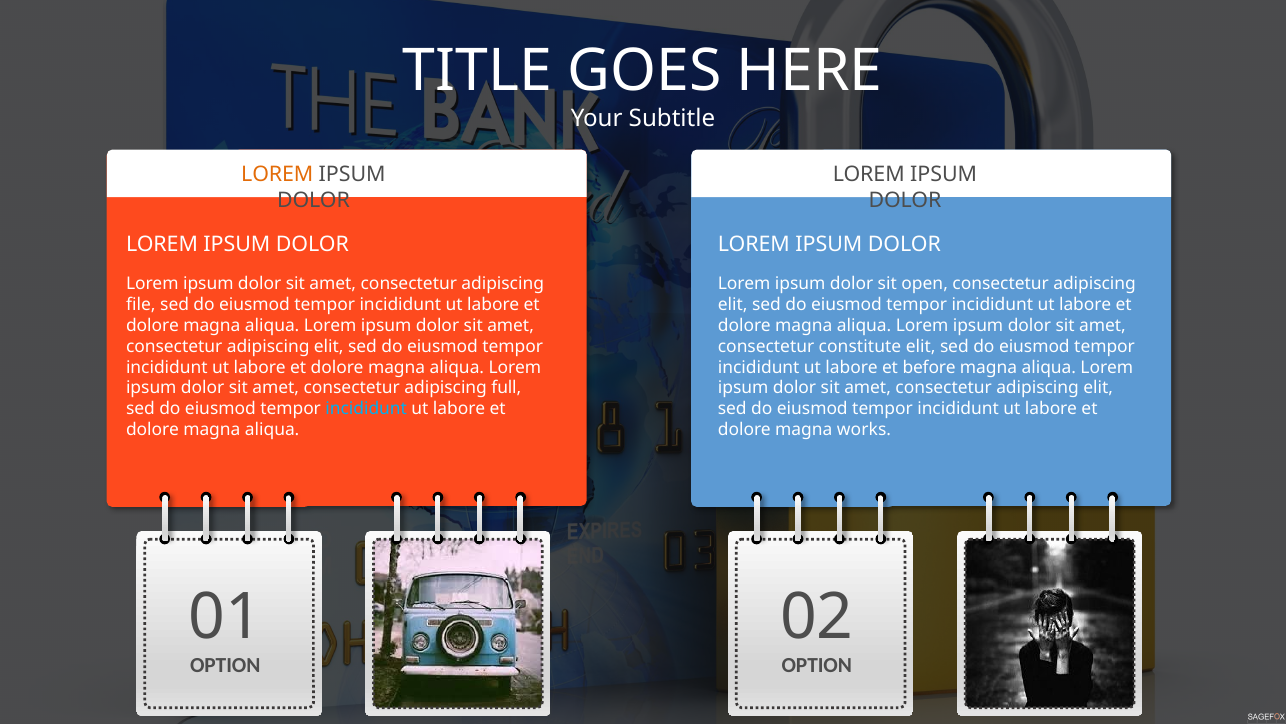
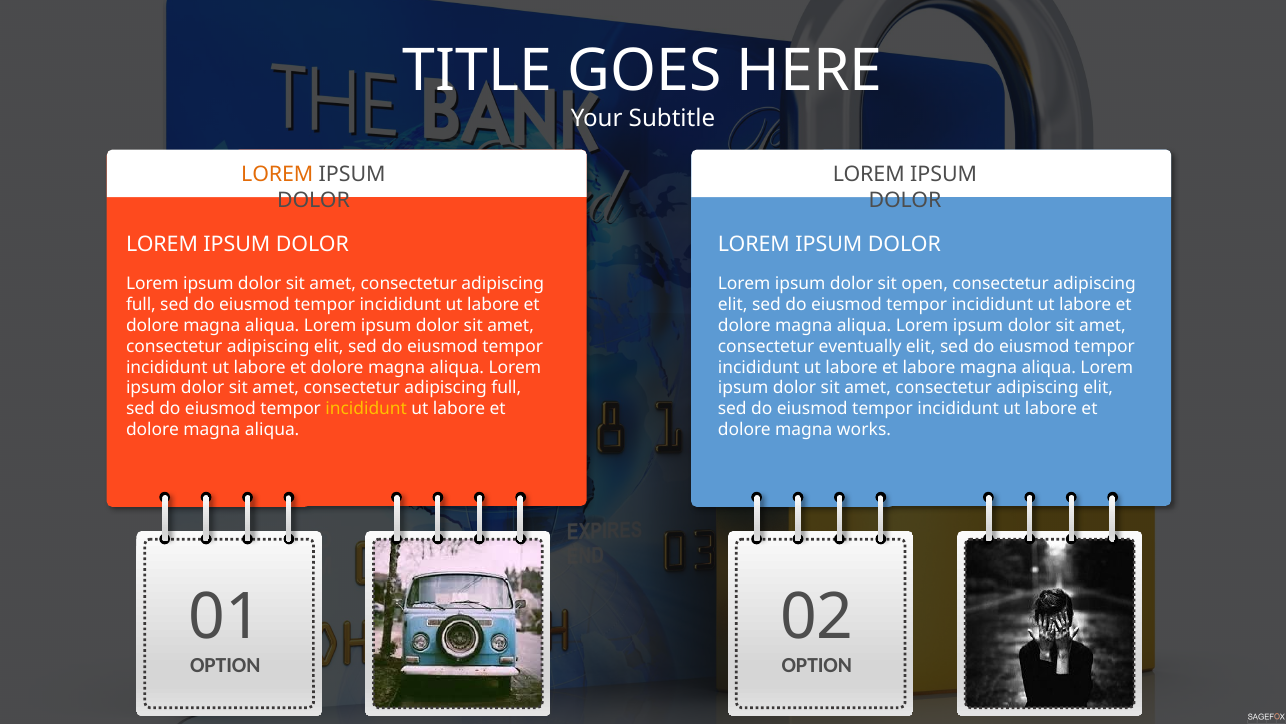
file at (141, 304): file -> full
constitute: constitute -> eventually
et before: before -> labore
incididunt at (366, 409) colour: light blue -> yellow
